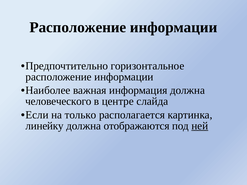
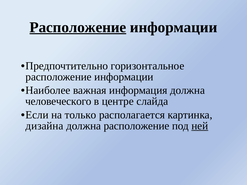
Расположение at (78, 27) underline: none -> present
линейку: линейку -> дизайна
должна отображаются: отображаются -> расположение
